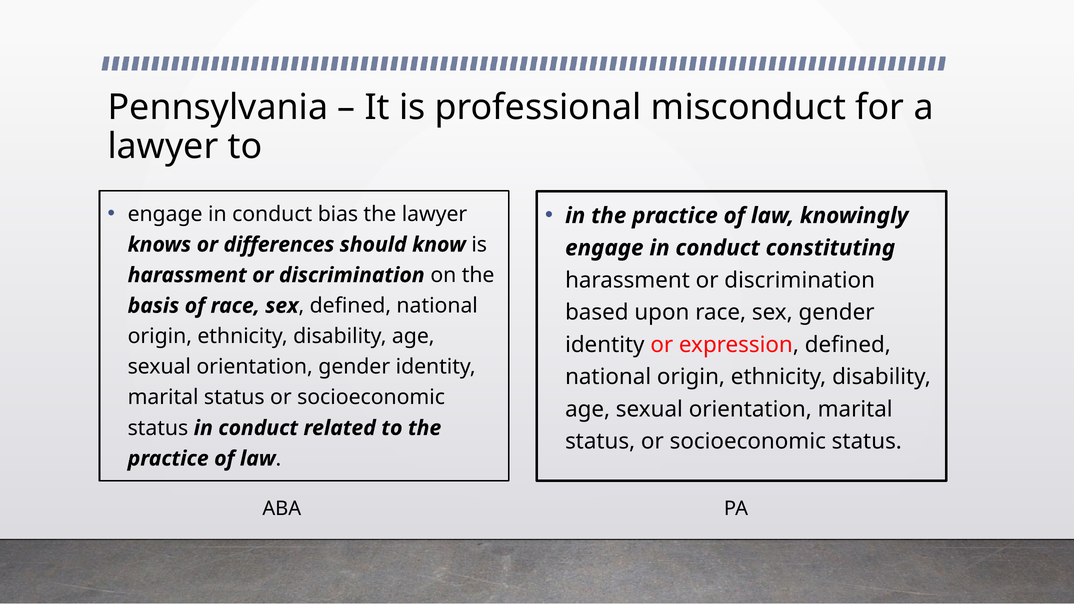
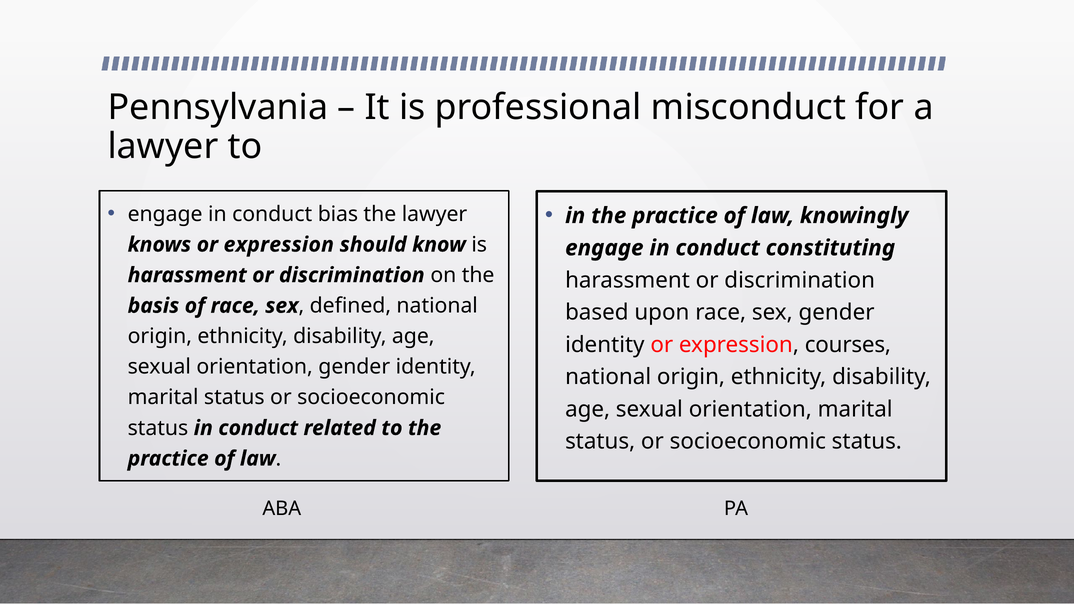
knows or differences: differences -> expression
expression defined: defined -> courses
